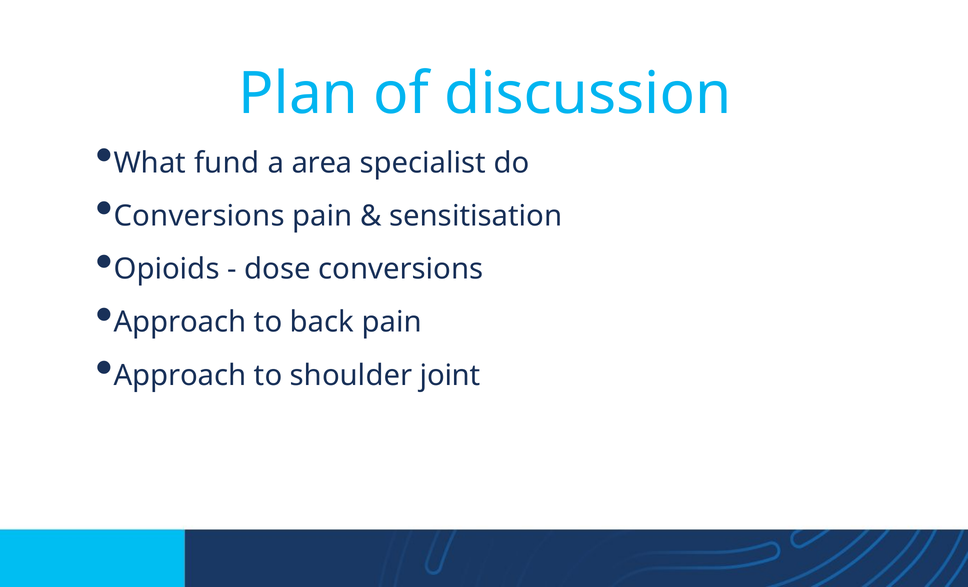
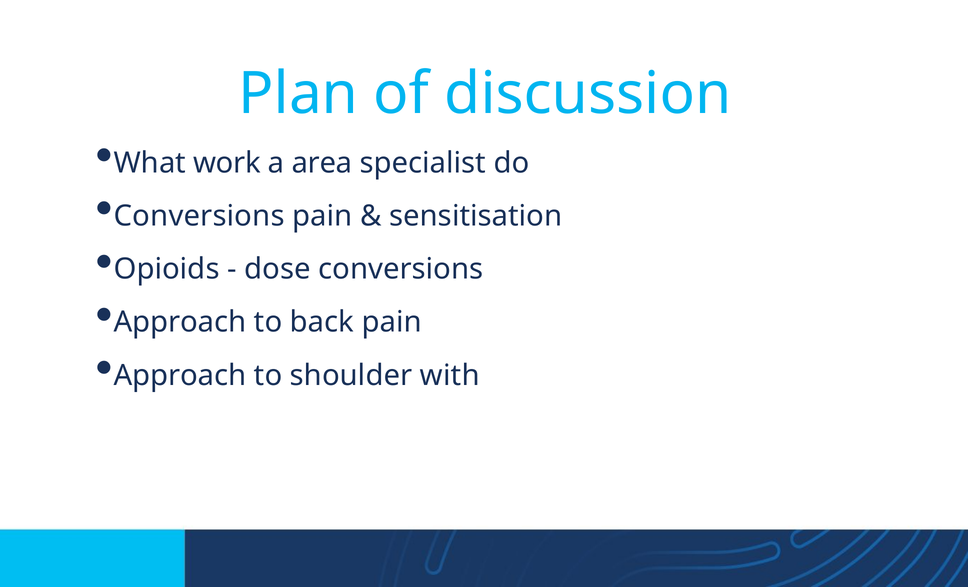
fund: fund -> work
joint: joint -> with
